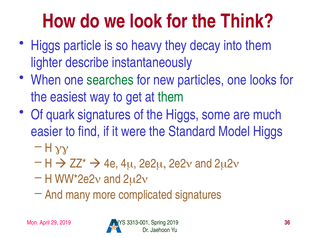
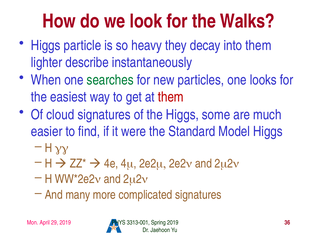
Think: Think -> Walks
them at (171, 97) colour: green -> red
quark: quark -> cloud
